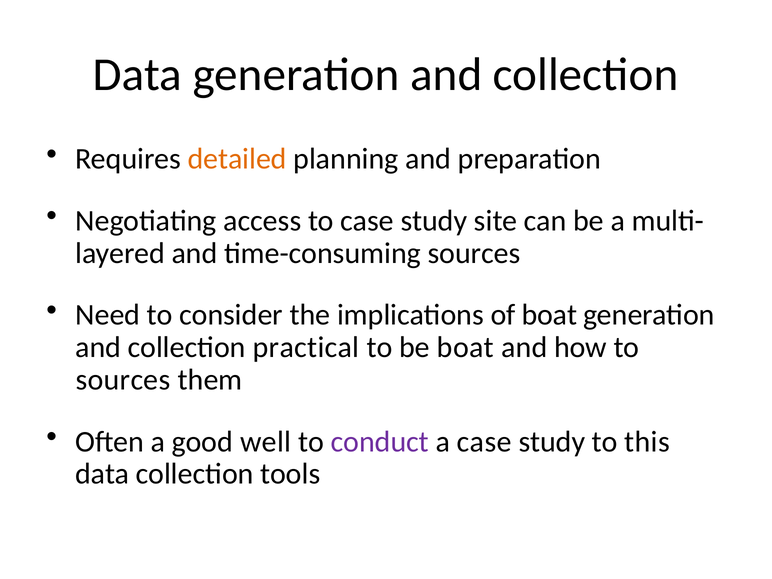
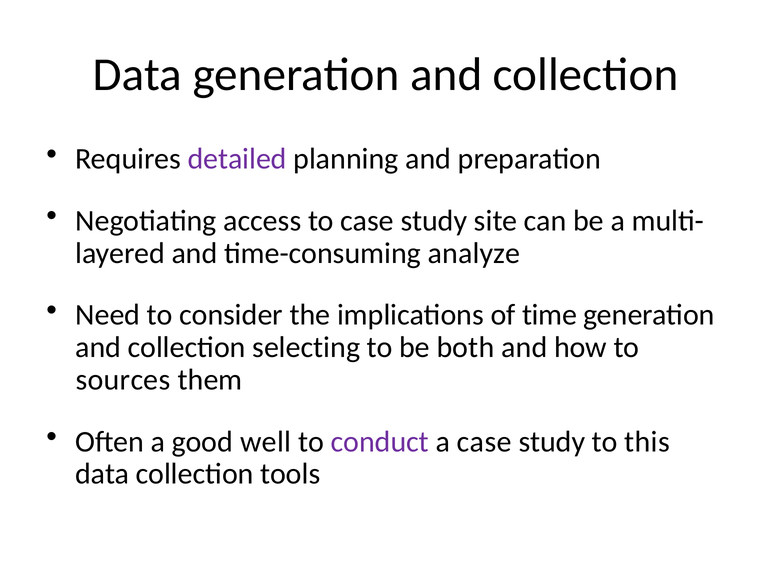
detailed colour: orange -> purple
time-consuming sources: sources -> analyze
of boat: boat -> time
practical: practical -> selecting
be boat: boat -> both
